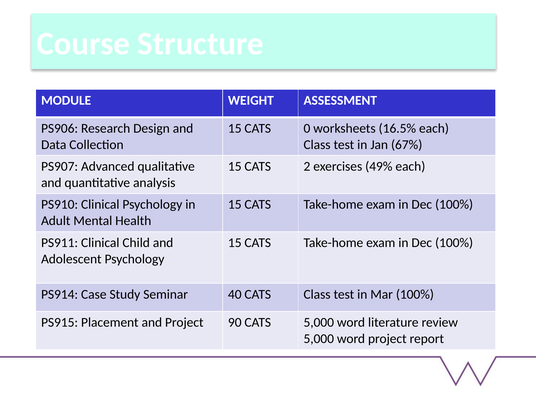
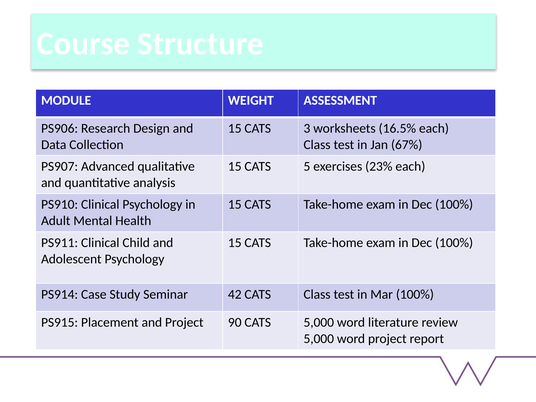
0: 0 -> 3
2: 2 -> 5
49%: 49% -> 23%
40: 40 -> 42
